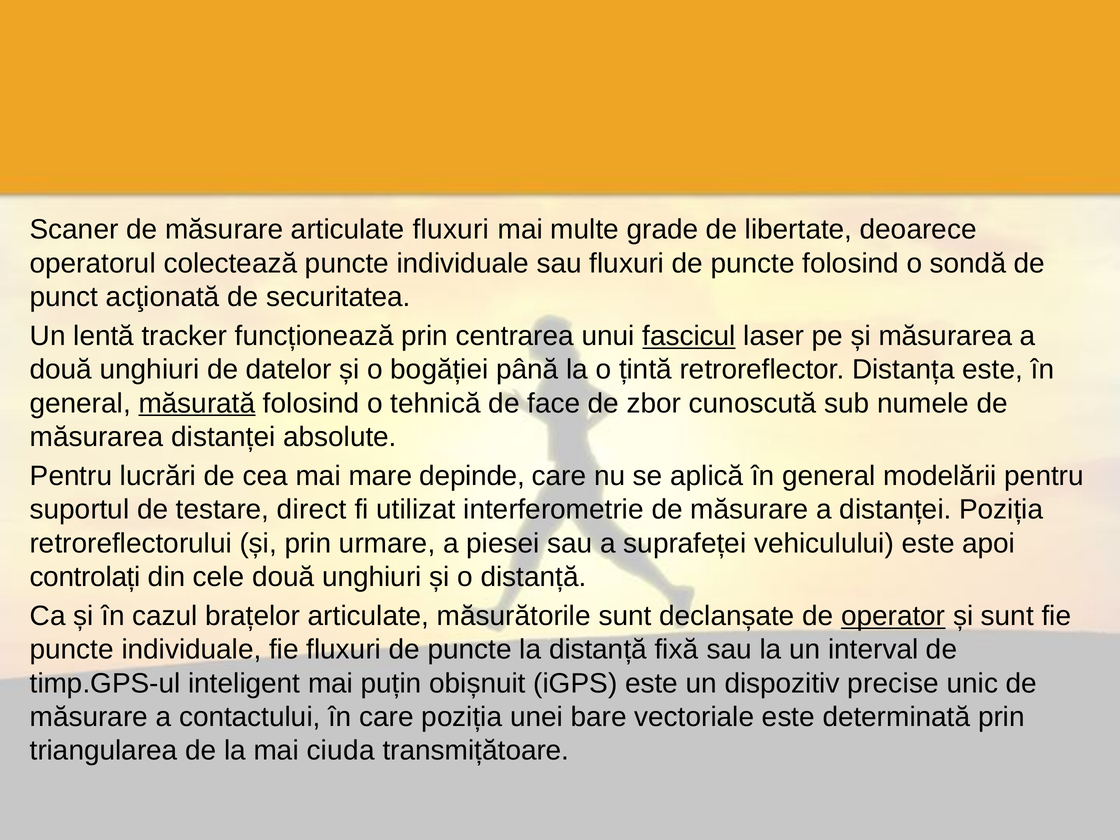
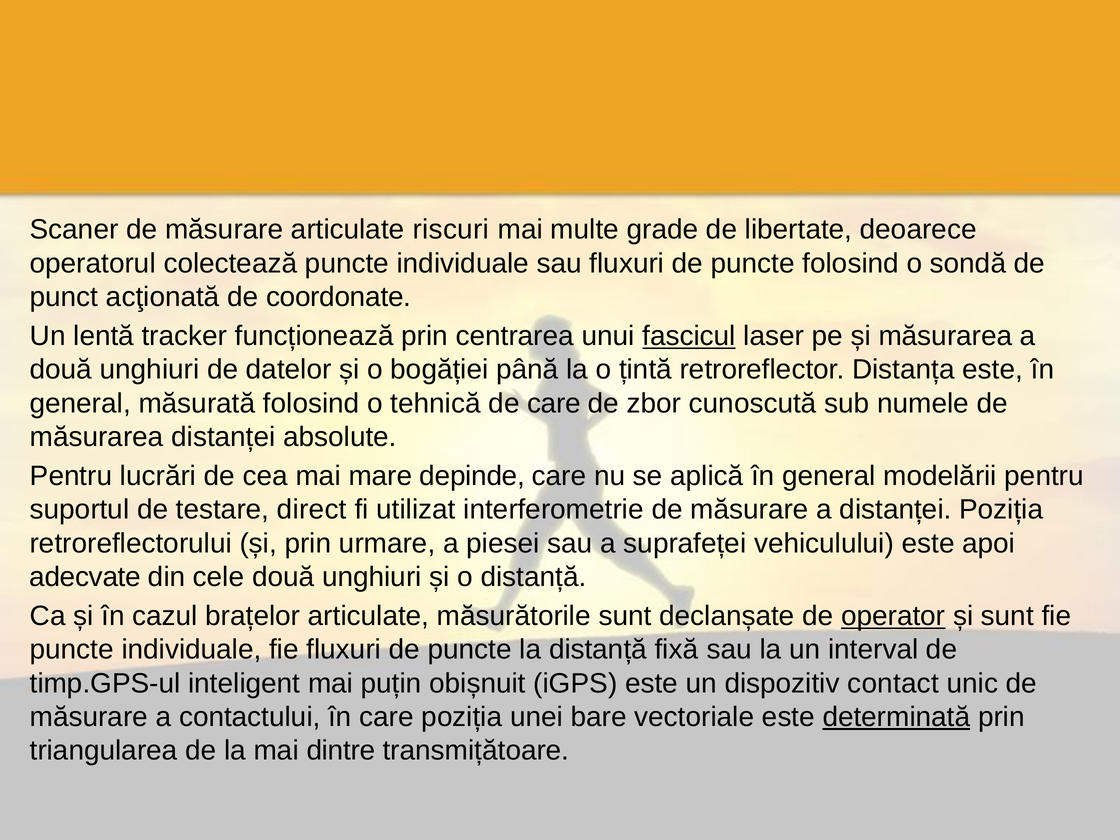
articulate fluxuri: fluxuri -> riscuri
securitatea: securitatea -> coordonate
măsurată underline: present -> none
de face: face -> care
controlați: controlați -> adecvate
precise: precise -> contact
determinată underline: none -> present
ciuda: ciuda -> dintre
